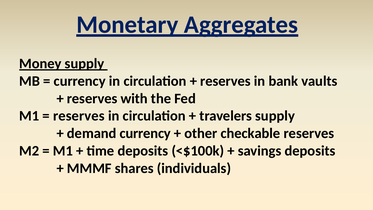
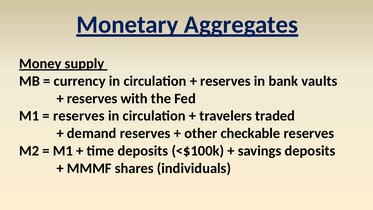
travelers supply: supply -> traded
demand currency: currency -> reserves
